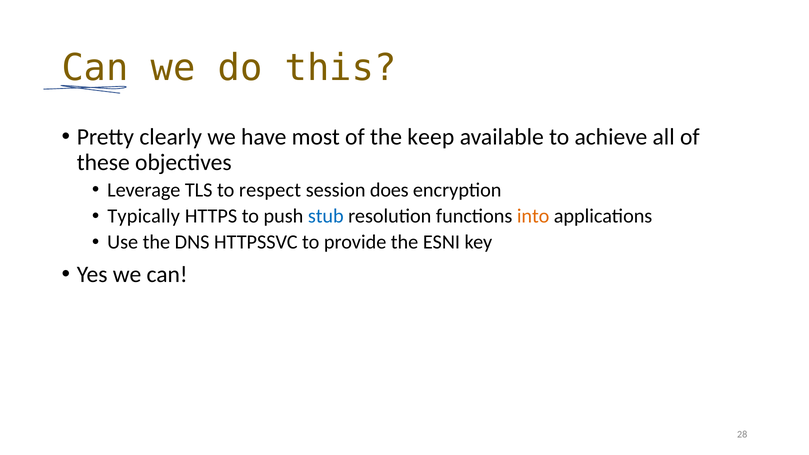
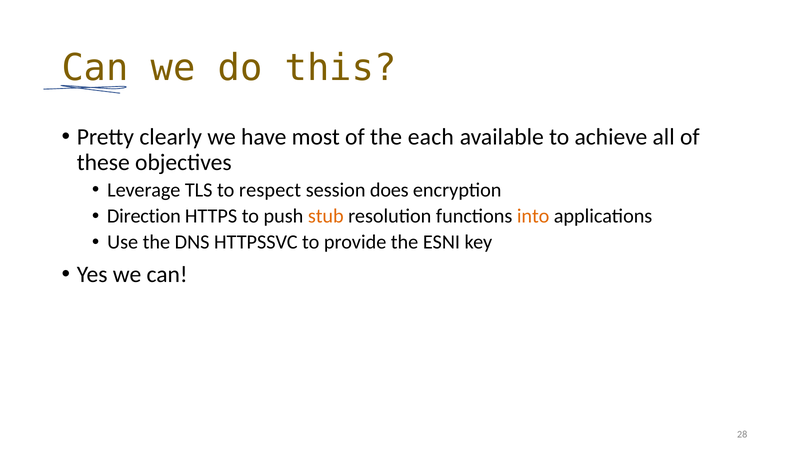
keep: keep -> each
Typically: Typically -> Direction
stub colour: blue -> orange
